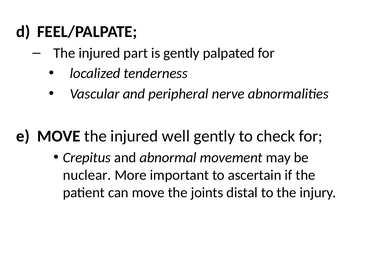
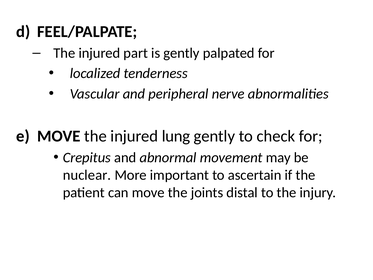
well: well -> lung
